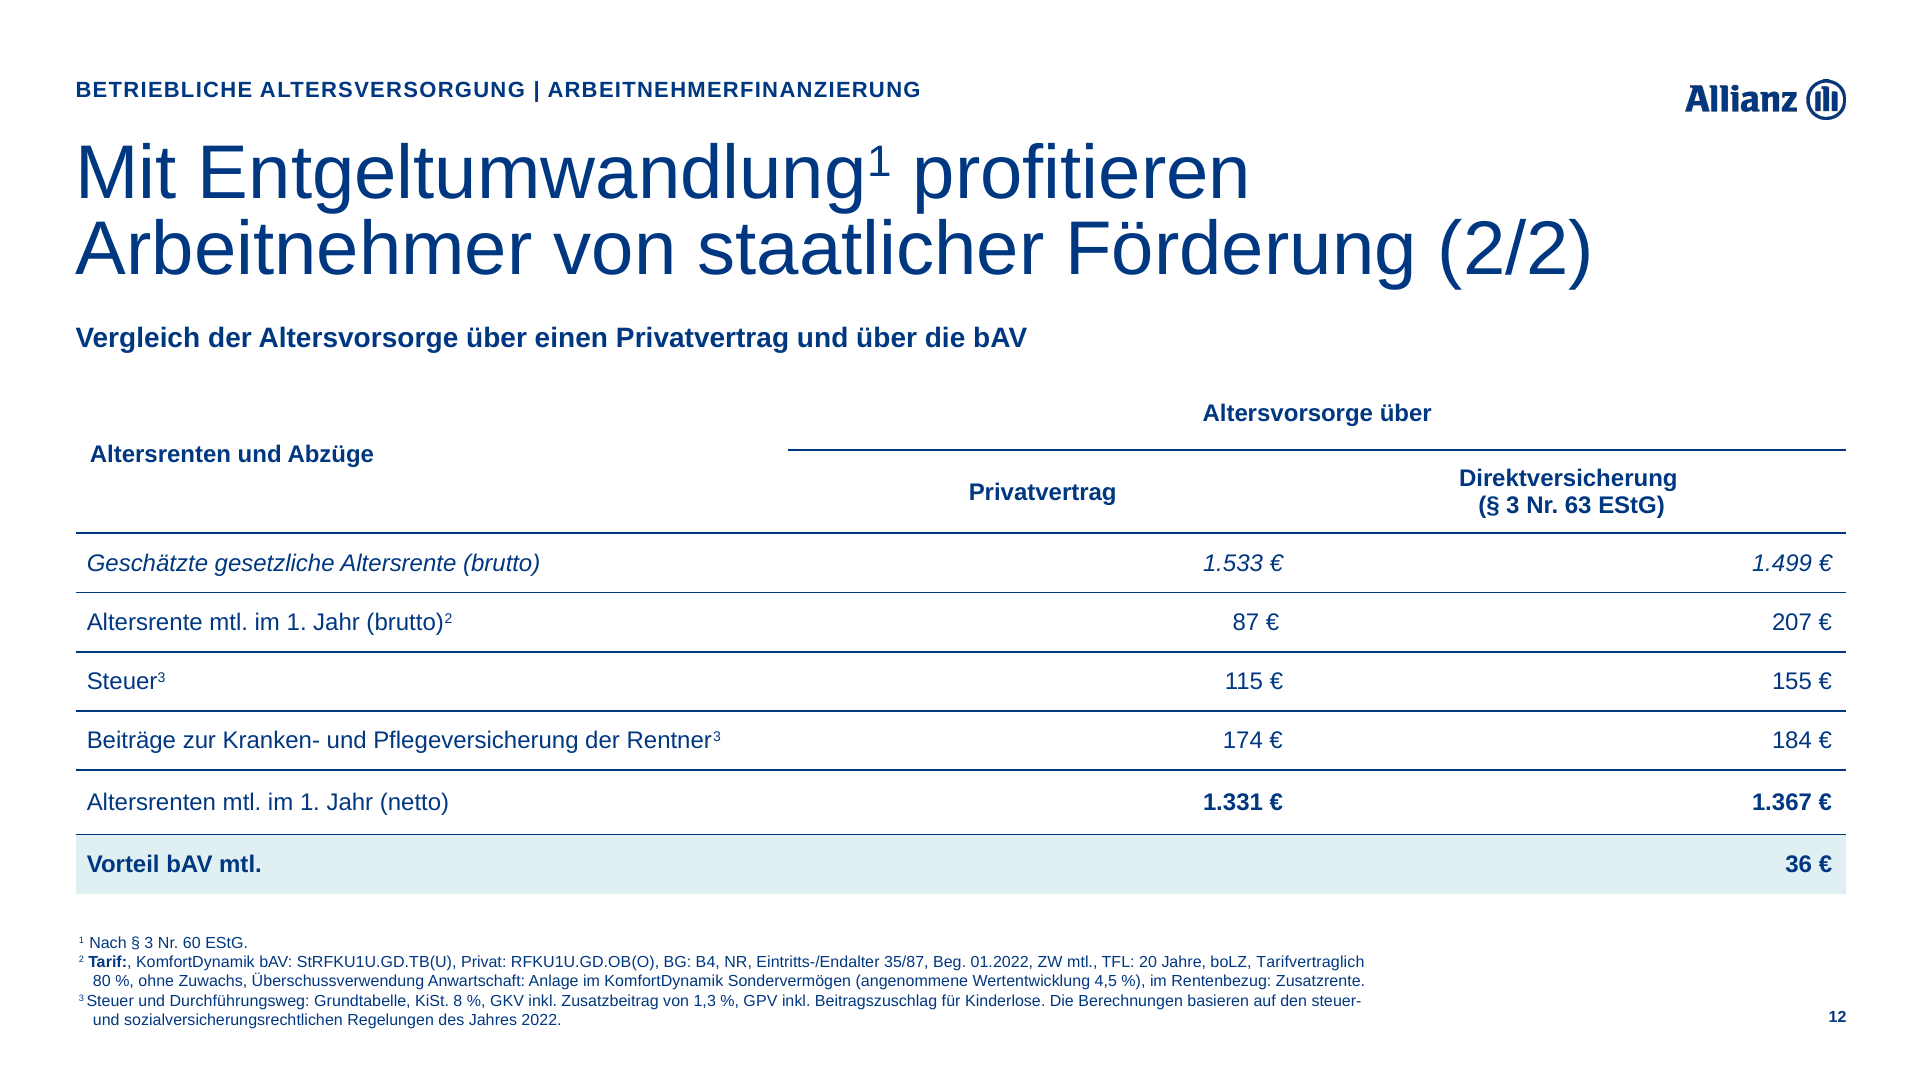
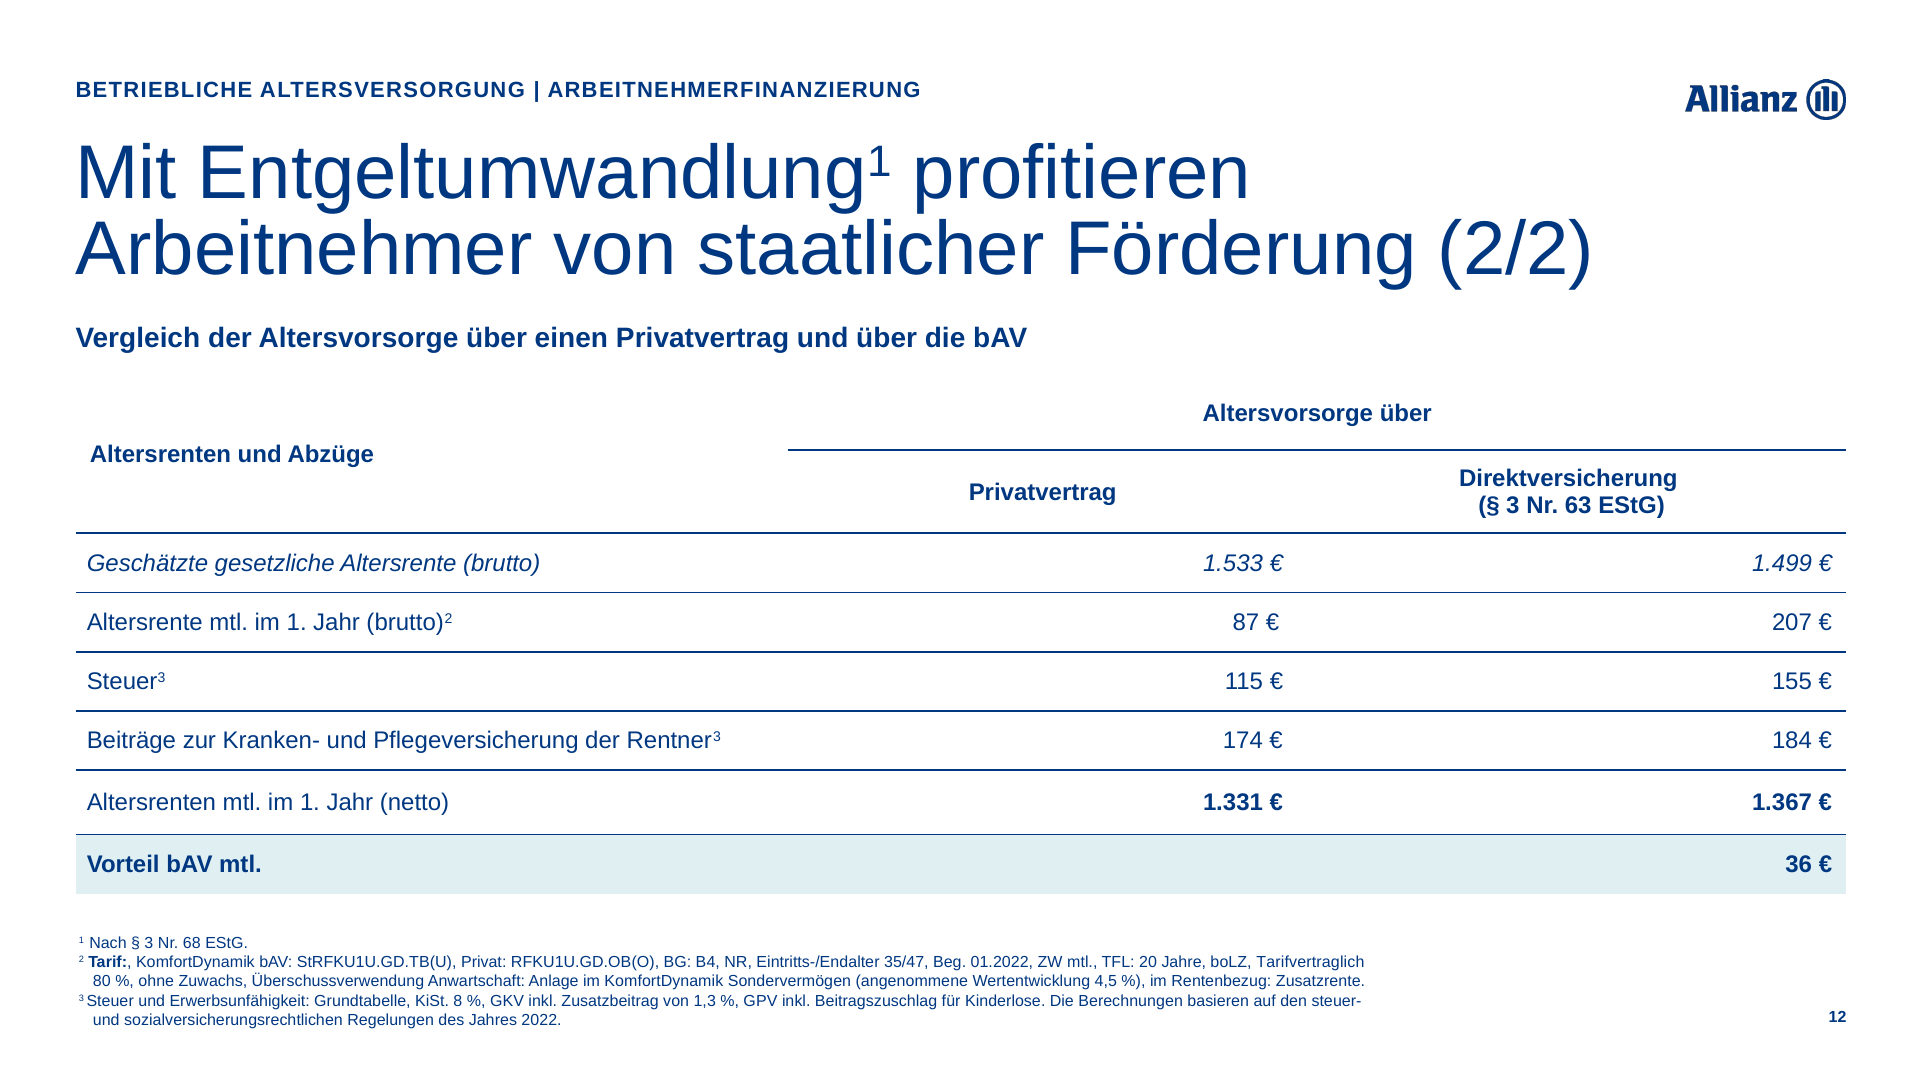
60: 60 -> 68
35/87: 35/87 -> 35/47
Durchführungsweg: Durchführungsweg -> Erwerbsunfähigkeit
